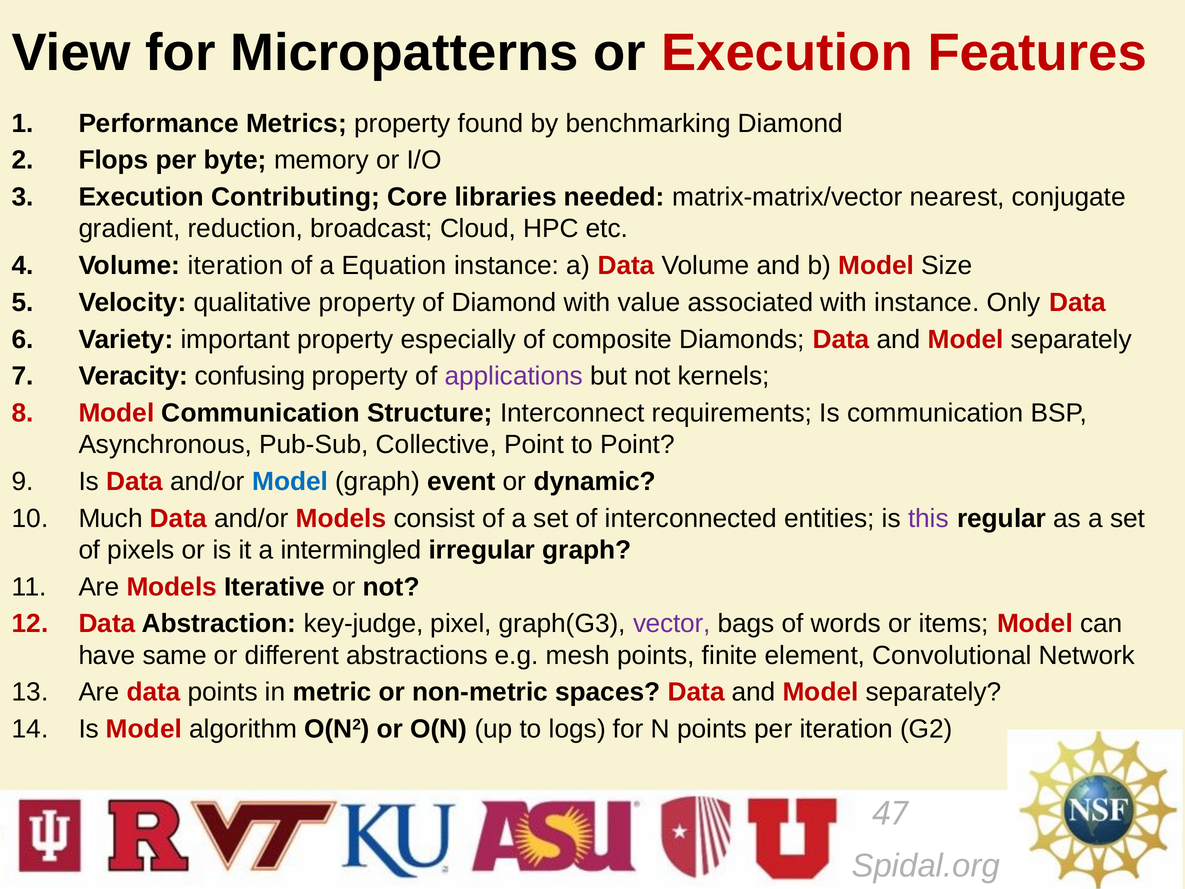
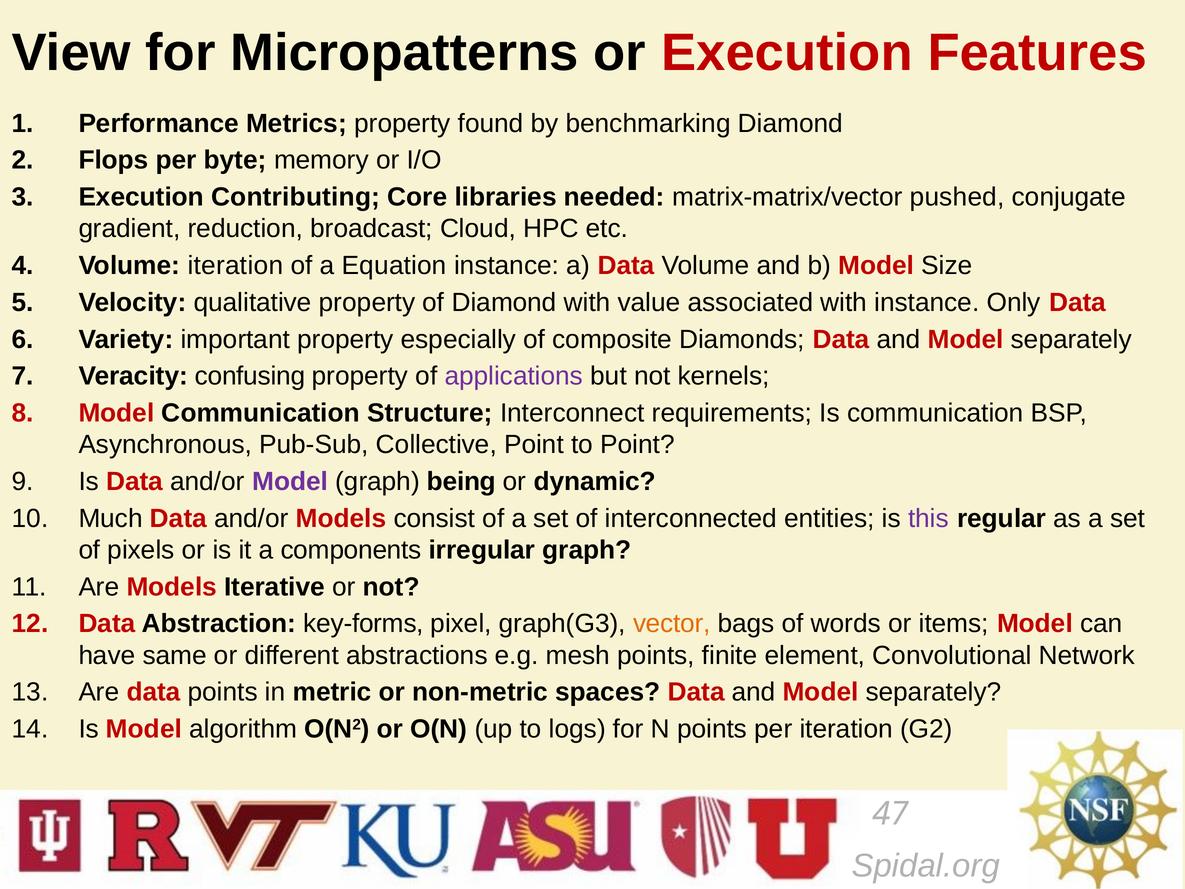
nearest: nearest -> pushed
Model at (290, 481) colour: blue -> purple
event: event -> being
intermingled: intermingled -> components
key-judge: key-judge -> key-forms
vector colour: purple -> orange
